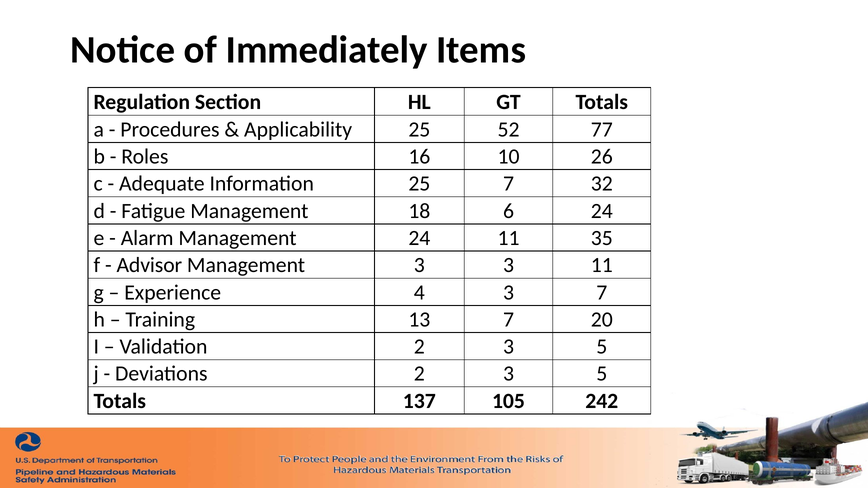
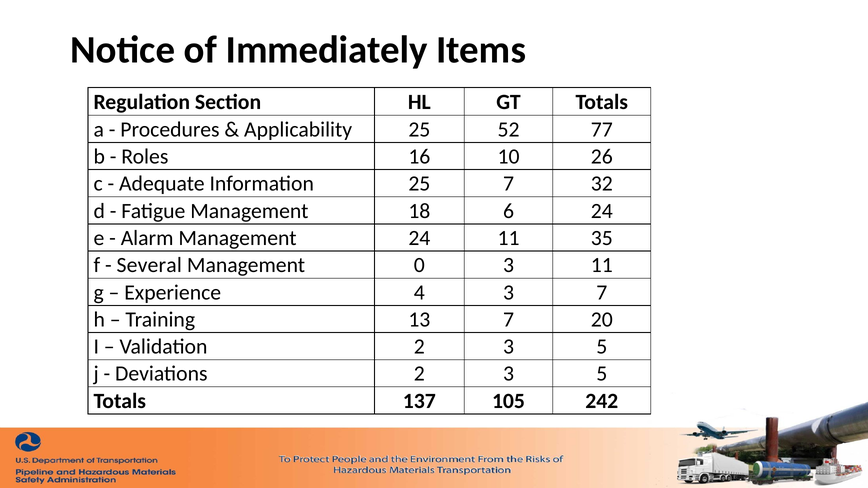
Advisor: Advisor -> Several
Management 3: 3 -> 0
